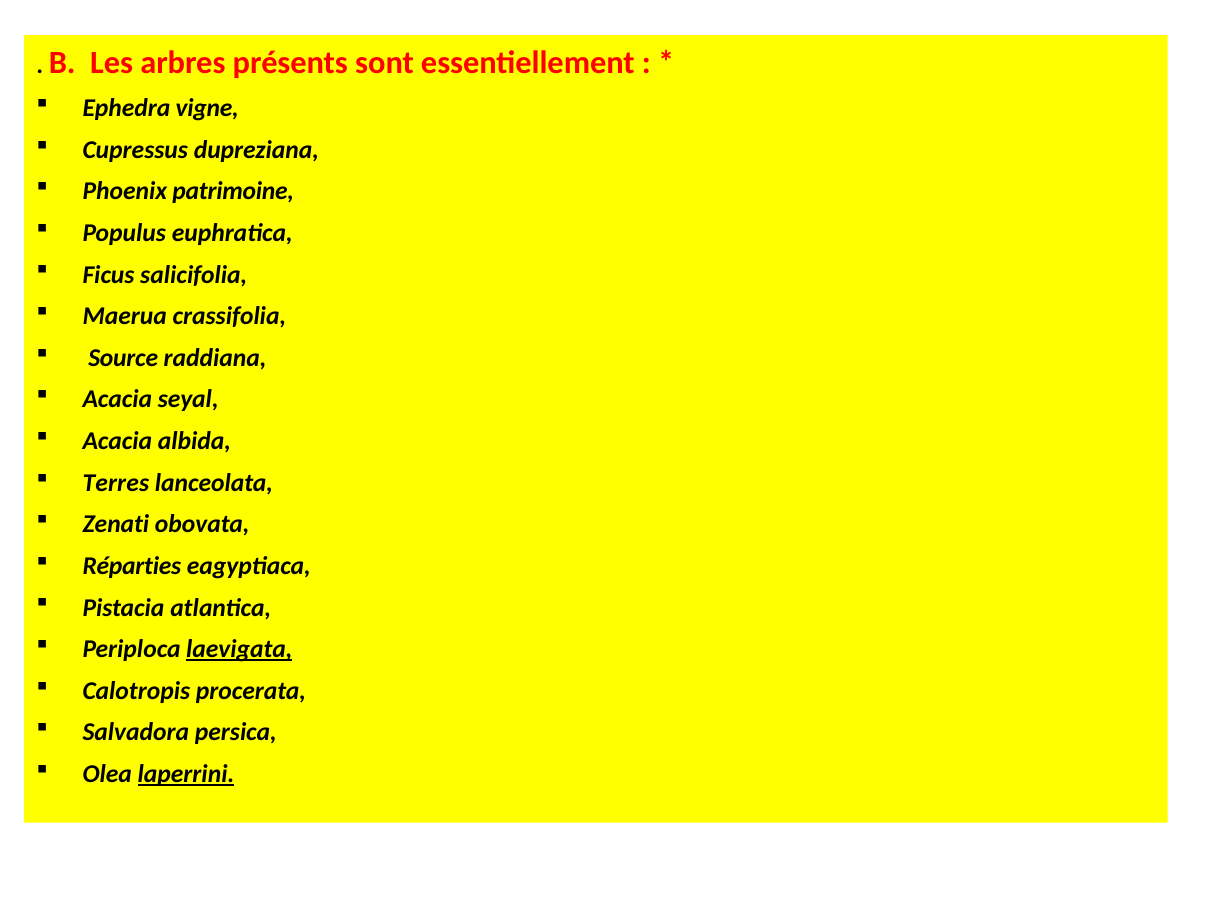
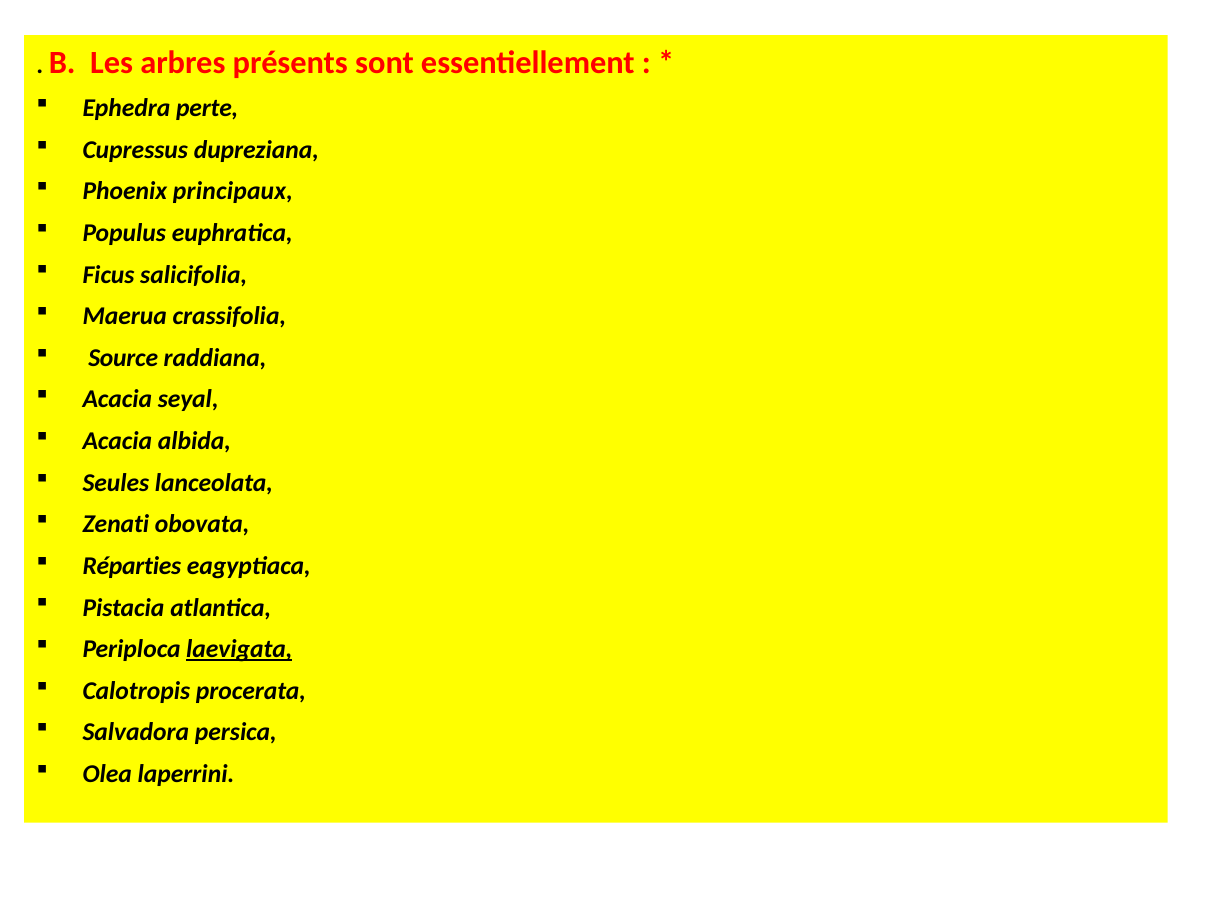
vigne: vigne -> perte
patrimoine: patrimoine -> principaux
Terres: Terres -> Seules
laperrini underline: present -> none
